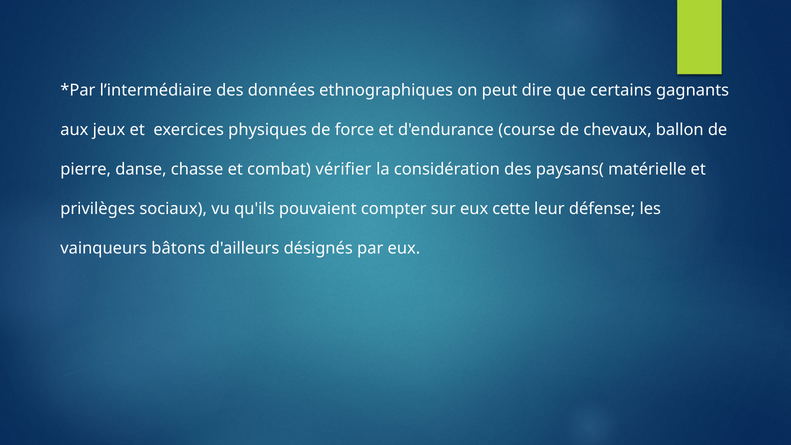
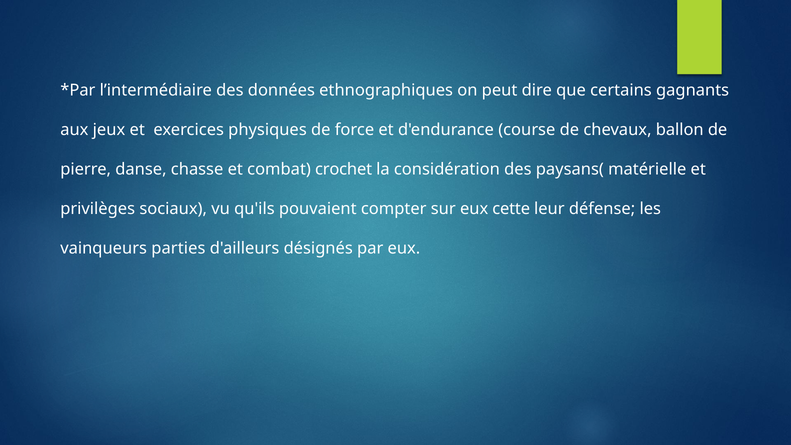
vérifier: vérifier -> crochet
bâtons: bâtons -> parties
